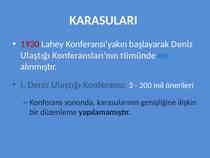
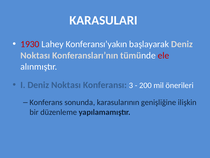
Ulaştığı at (35, 55): Ulaştığı -> Noktası
ele colour: blue -> red
I Deniz Ulaştığı: Ulaştığı -> Noktası
